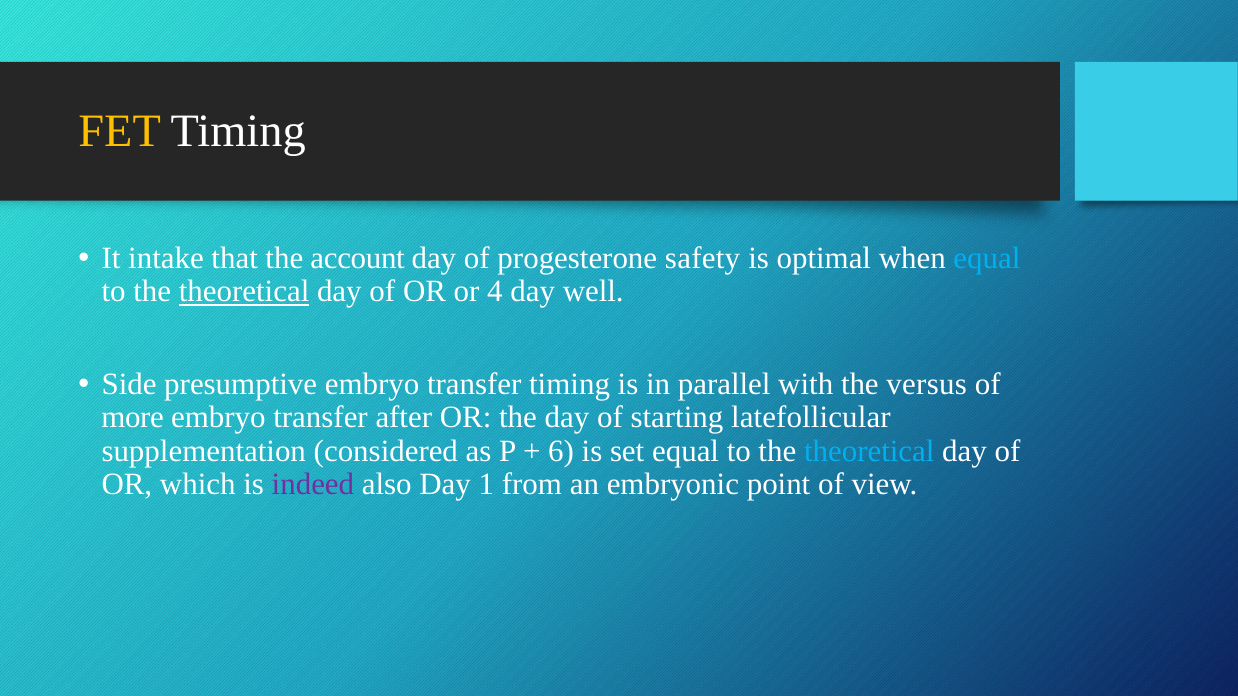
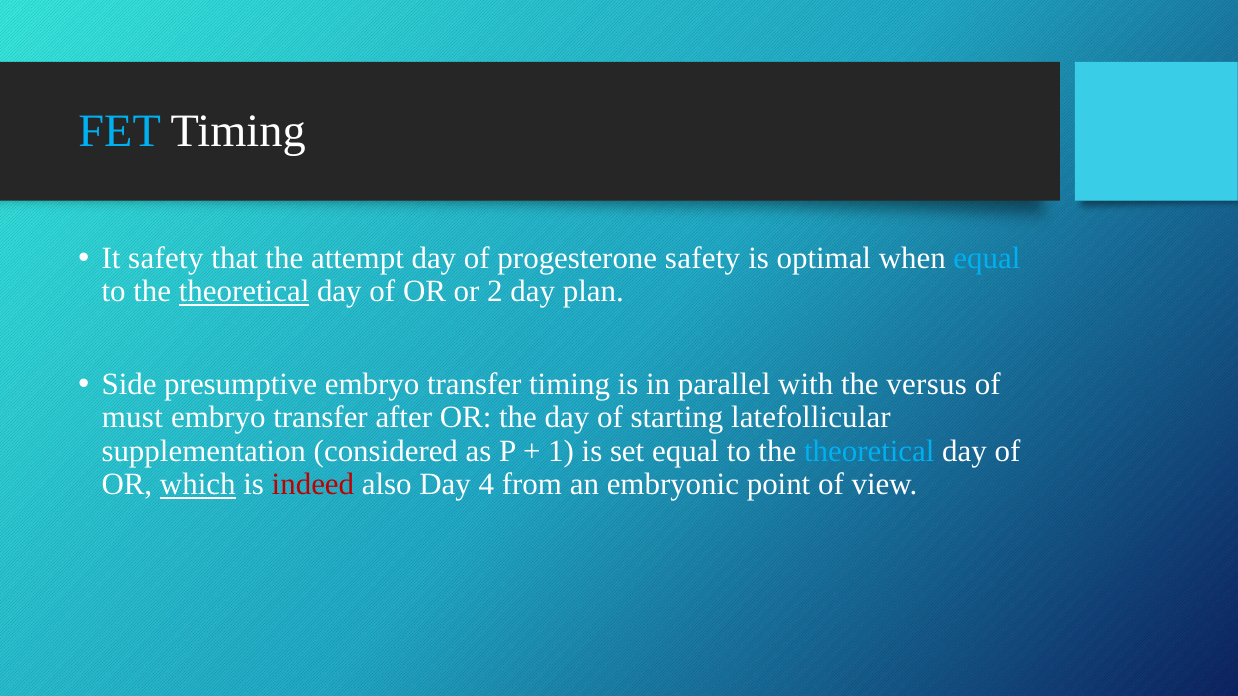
FET colour: yellow -> light blue
It intake: intake -> safety
account: account -> attempt
4: 4 -> 2
well: well -> plan
more: more -> must
6: 6 -> 1
which underline: none -> present
indeed colour: purple -> red
1: 1 -> 4
